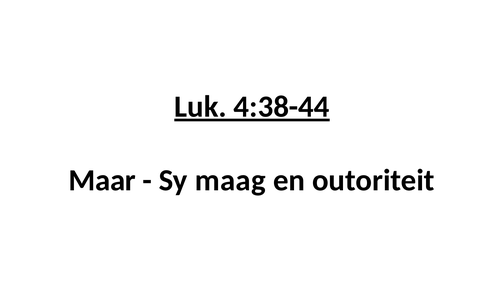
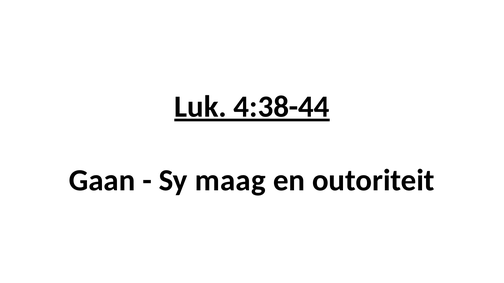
Maar: Maar -> Gaan
